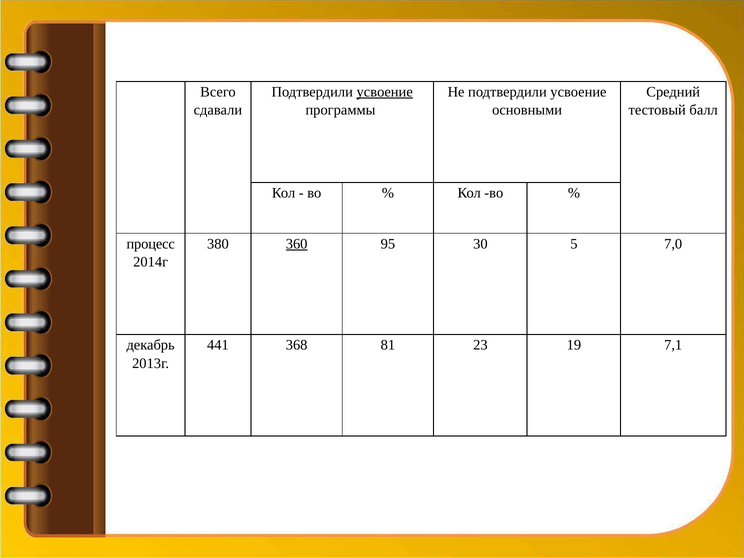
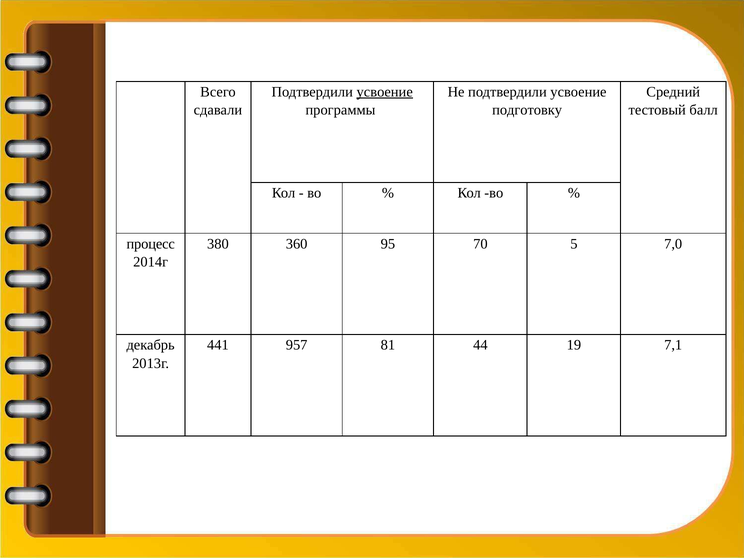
основными: основными -> подготовку
360 underline: present -> none
30: 30 -> 70
368: 368 -> 957
23: 23 -> 44
